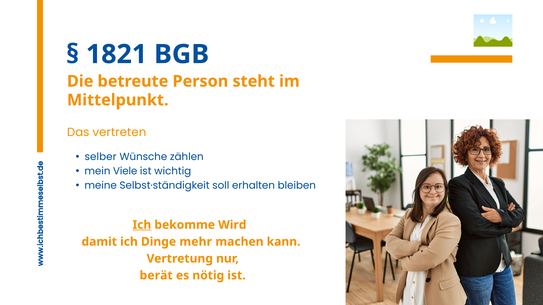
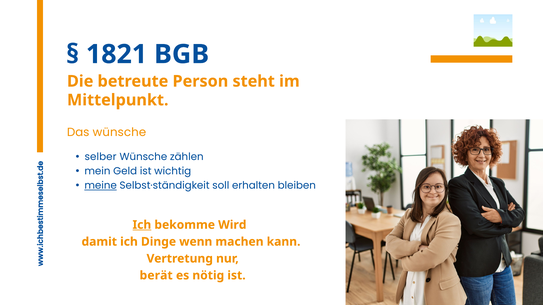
Das vertreten: vertreten -> wünsche
Viele: Viele -> Geld
meine underline: none -> present
mehr: mehr -> wenn
